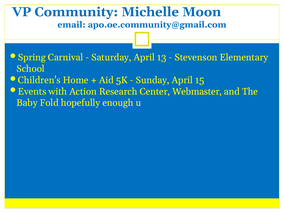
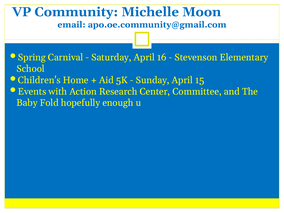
13: 13 -> 16
Webmaster: Webmaster -> Committee
